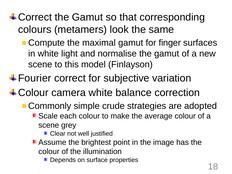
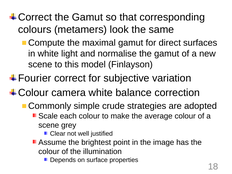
finger: finger -> direct
